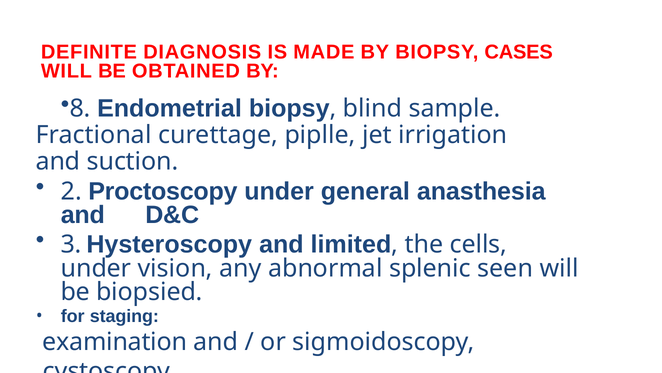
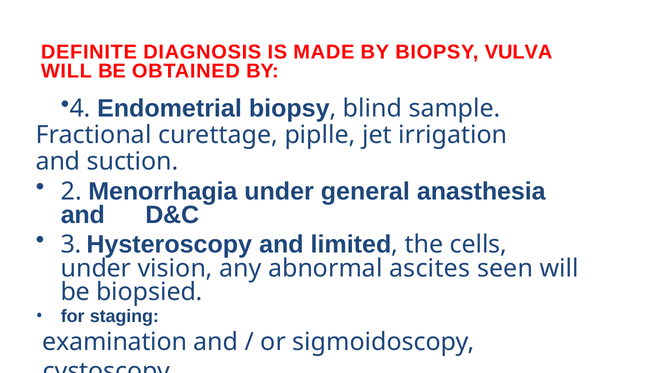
CASES: CASES -> VULVA
8: 8 -> 4
Proctoscopy: Proctoscopy -> Menorrhagia
splenic: splenic -> ascites
